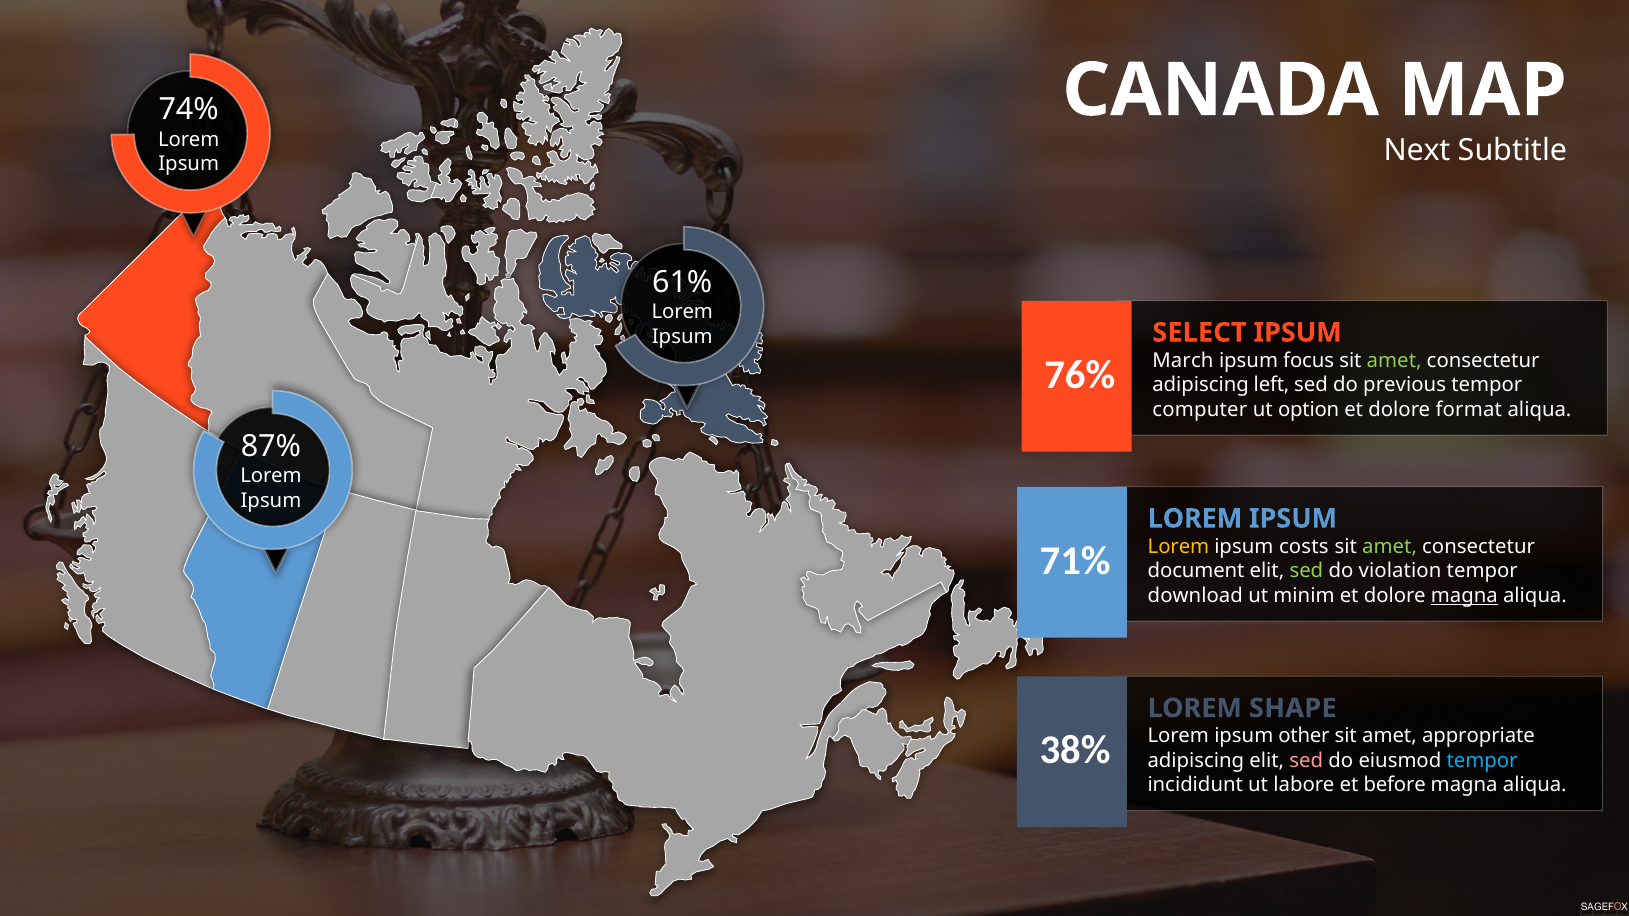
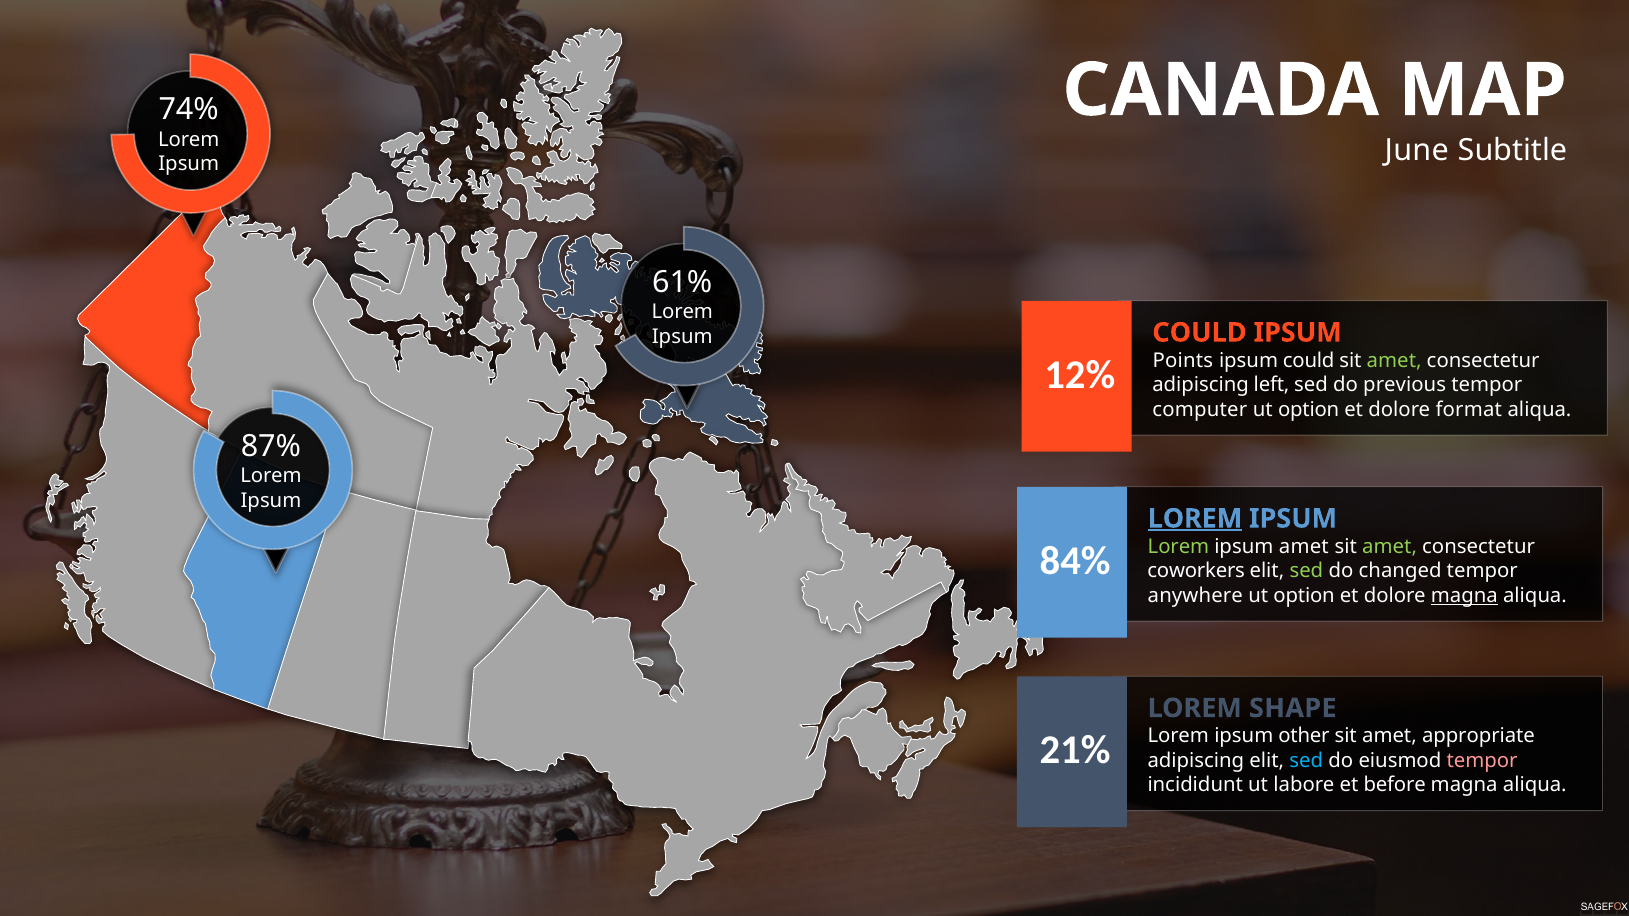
Next: Next -> June
SELECT at (1199, 333): SELECT -> COULD
March: March -> Points
focus at (1309, 361): focus -> could
76%: 76% -> 12%
LOREM at (1195, 519) underline: none -> present
Lorem at (1178, 547) colour: yellow -> light green
ipsum costs: costs -> amet
71%: 71% -> 84%
document: document -> coworkers
violation: violation -> changed
download: download -> anywhere
minim at (1304, 596): minim -> option
38%: 38% -> 21%
sed at (1306, 761) colour: pink -> light blue
tempor at (1482, 761) colour: light blue -> pink
